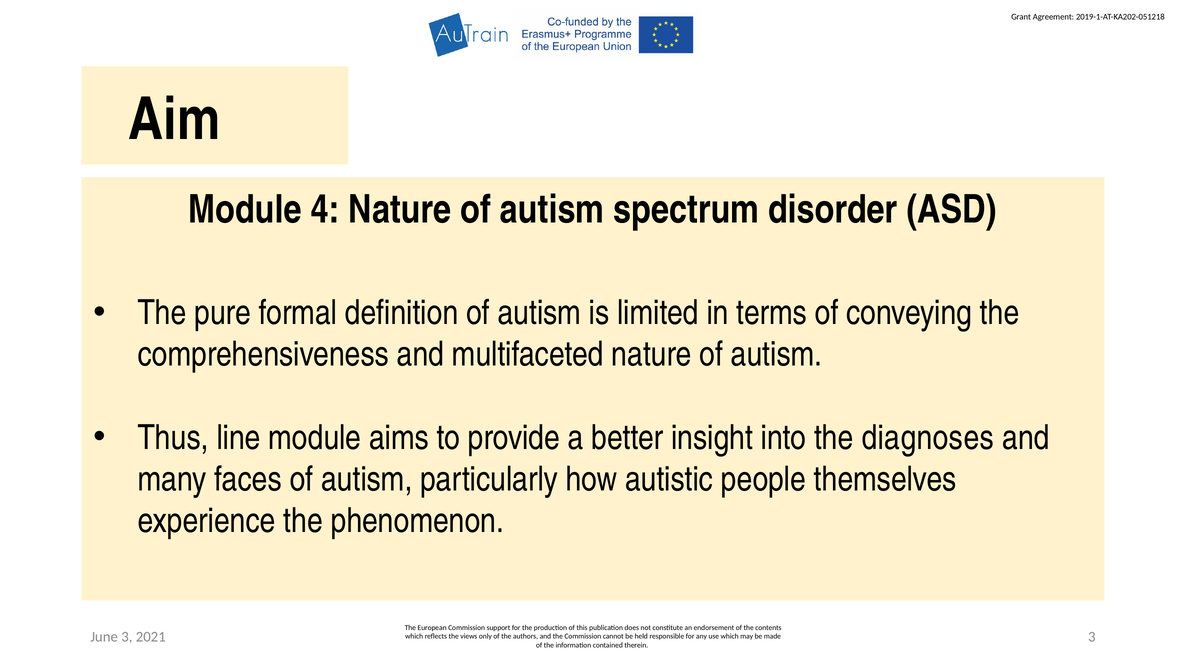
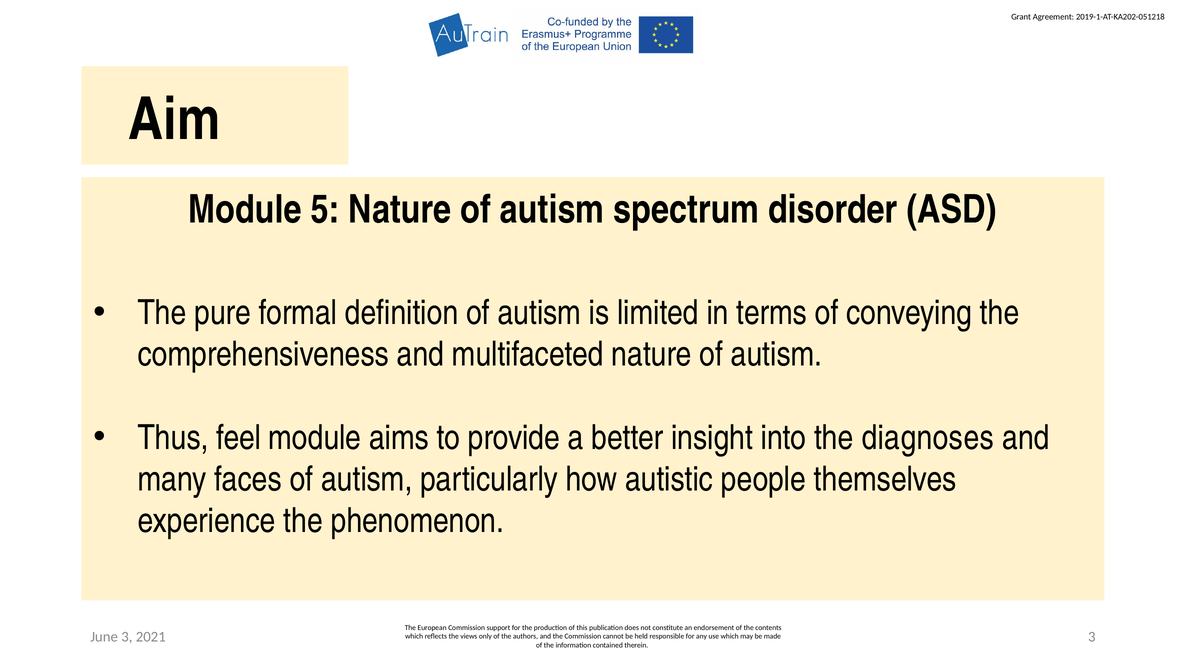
4: 4 -> 5
line: line -> feel
